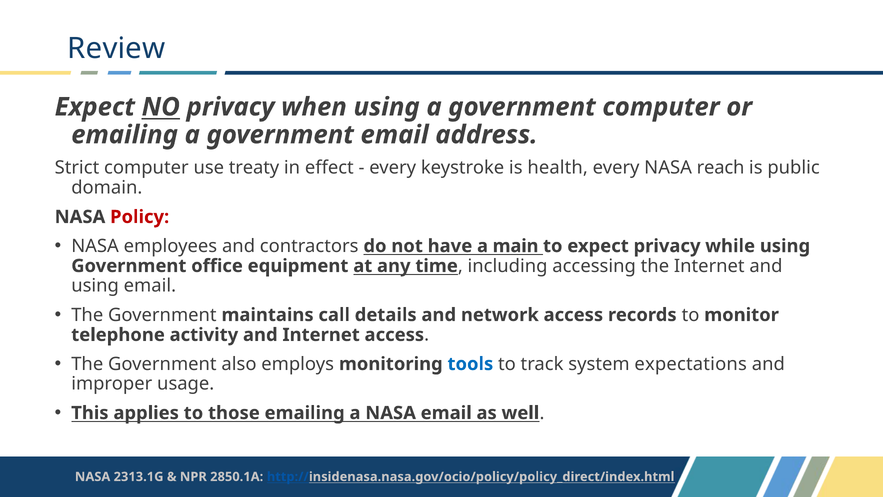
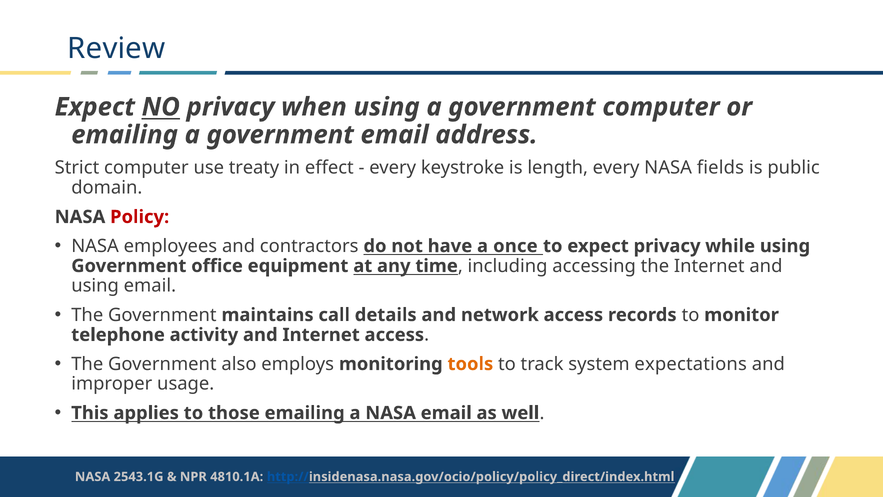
health: health -> length
reach: reach -> fields
main: main -> once
tools colour: blue -> orange
2313.1G: 2313.1G -> 2543.1G
2850.1A: 2850.1A -> 4810.1A
